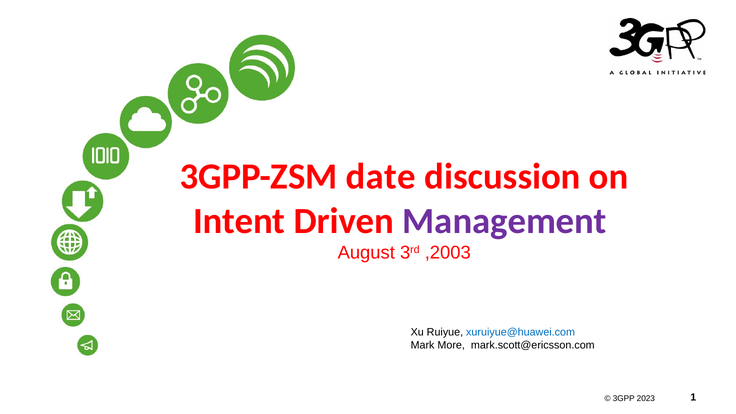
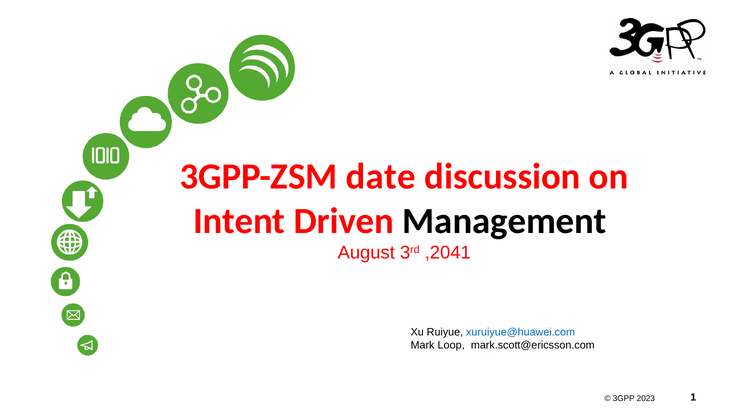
Management colour: purple -> black
,2003: ,2003 -> ,2041
More: More -> Loop
